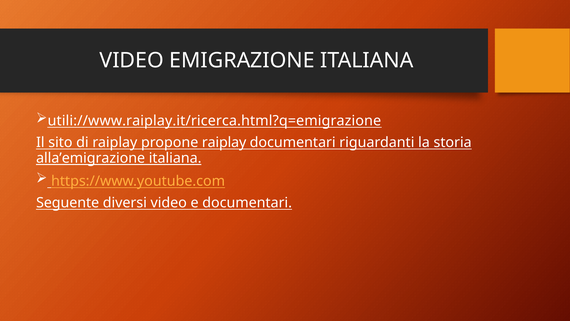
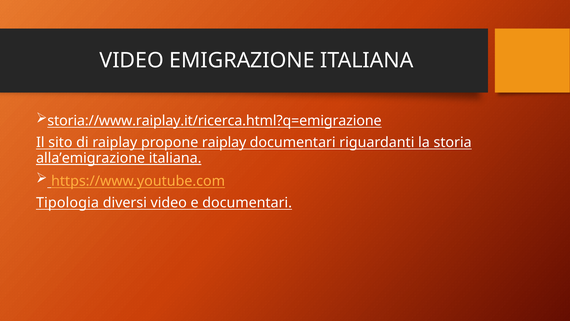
utili://www.raiplay.it/ricerca.html?q=emigrazione: utili://www.raiplay.it/ricerca.html?q=emigrazione -> storia://www.raiplay.it/ricerca.html?q=emigrazione
Seguente: Seguente -> Tipologia
